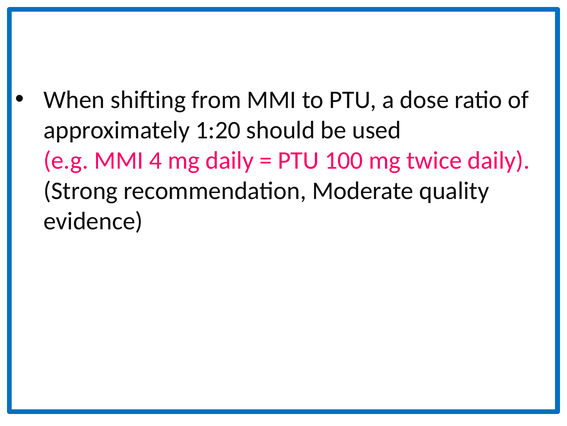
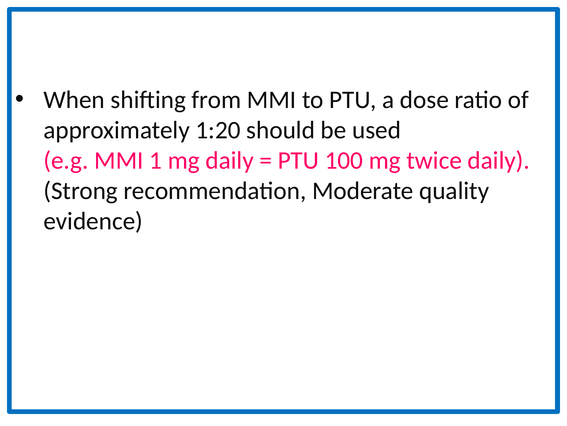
4: 4 -> 1
